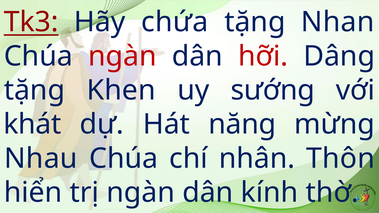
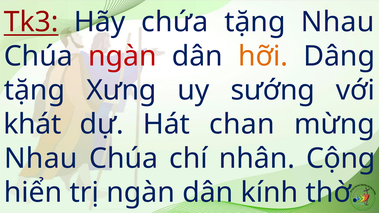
tặng Nhan: Nhan -> Nhau
hỡi colour: red -> orange
Khen: Khen -> Xưng
năng: năng -> chan
Thôn: Thôn -> Cộng
